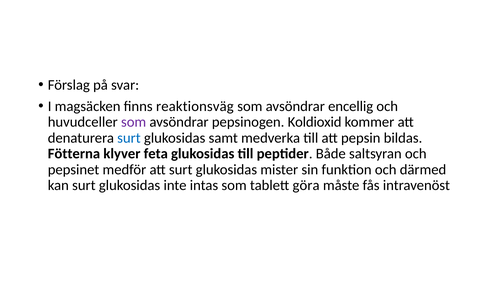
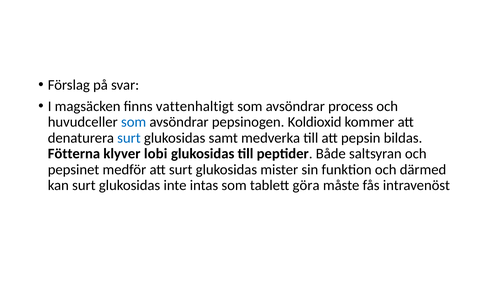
reaktionsväg: reaktionsväg -> vattenhaltigt
encellig: encellig -> process
som at (134, 122) colour: purple -> blue
feta: feta -> lobi
